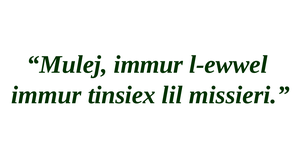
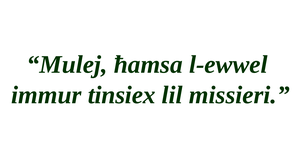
Mulej immur: immur -> ħamsa
